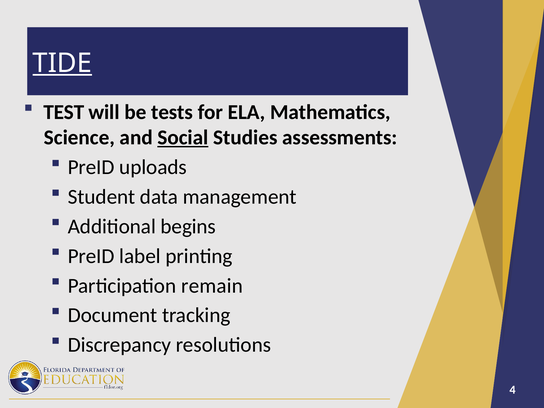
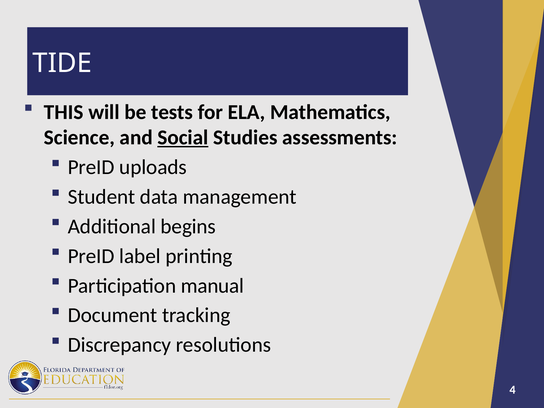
TIDE underline: present -> none
TEST: TEST -> THIS
remain: remain -> manual
